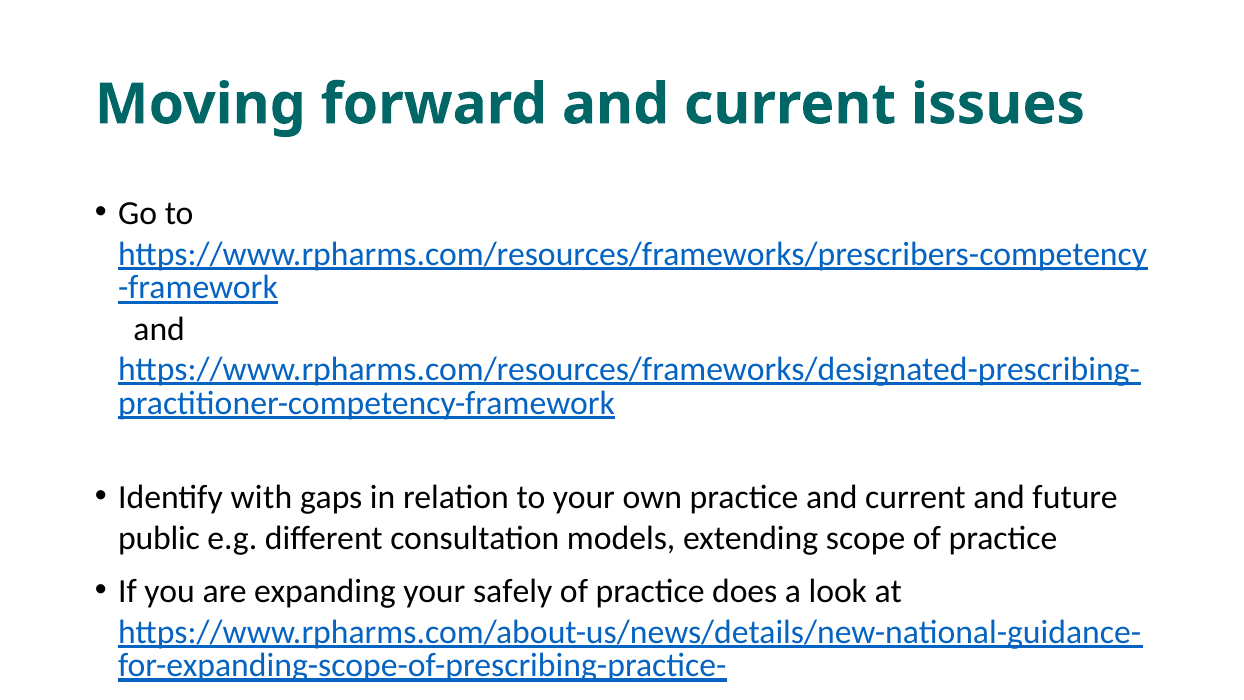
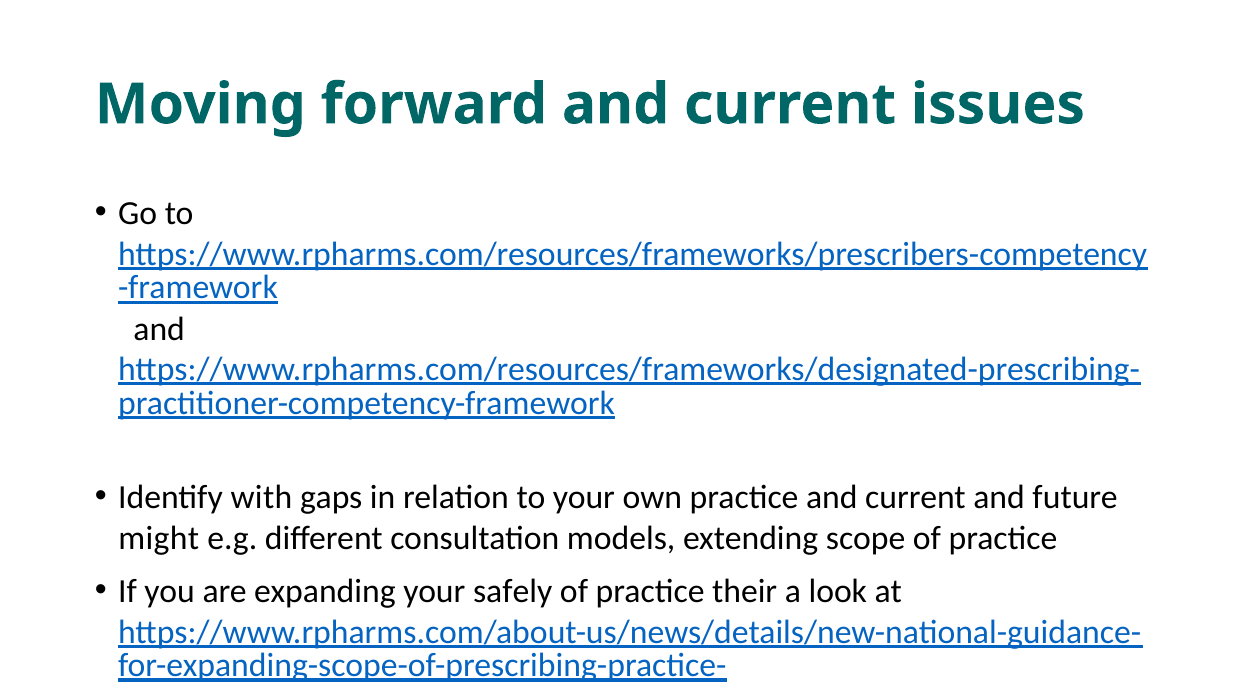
public: public -> might
does: does -> their
